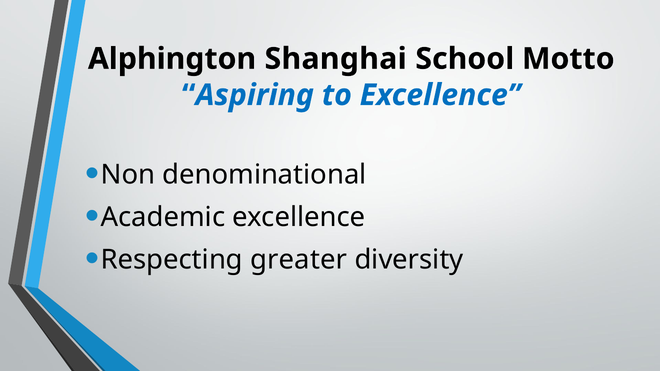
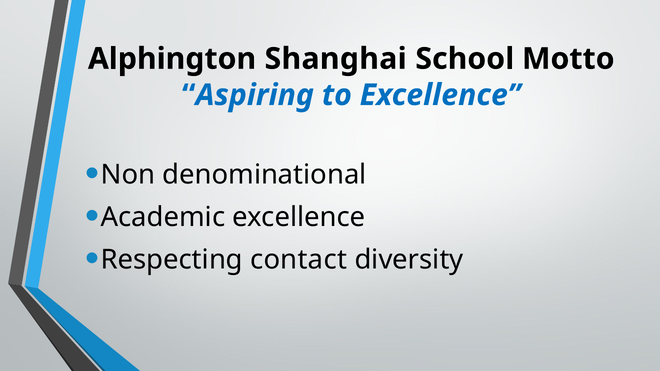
greater: greater -> contact
